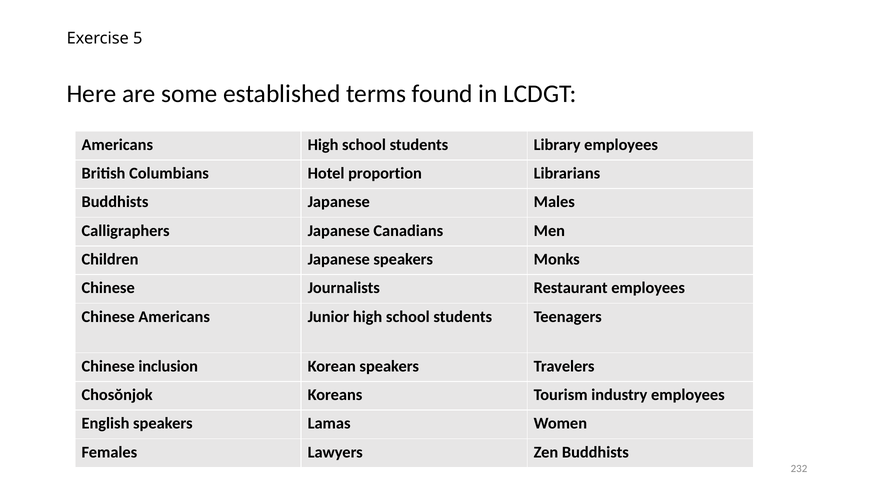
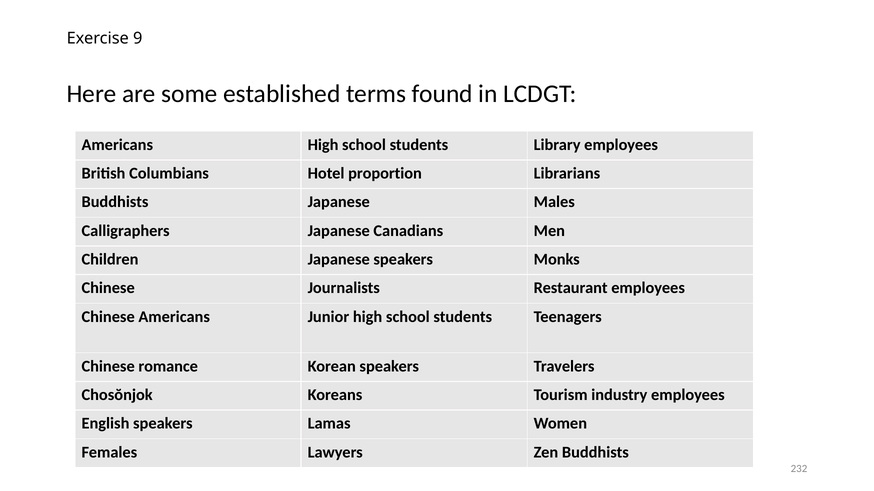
5: 5 -> 9
inclusion: inclusion -> romance
